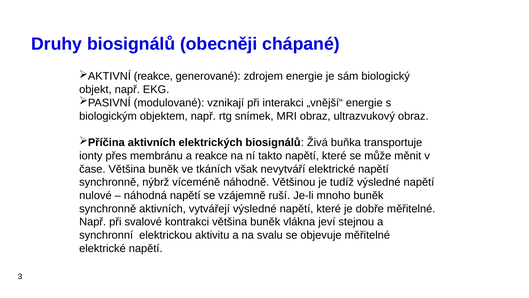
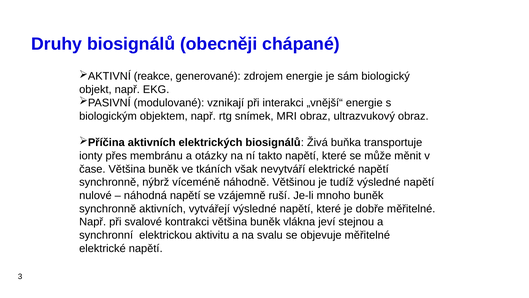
a reakce: reakce -> otázky
